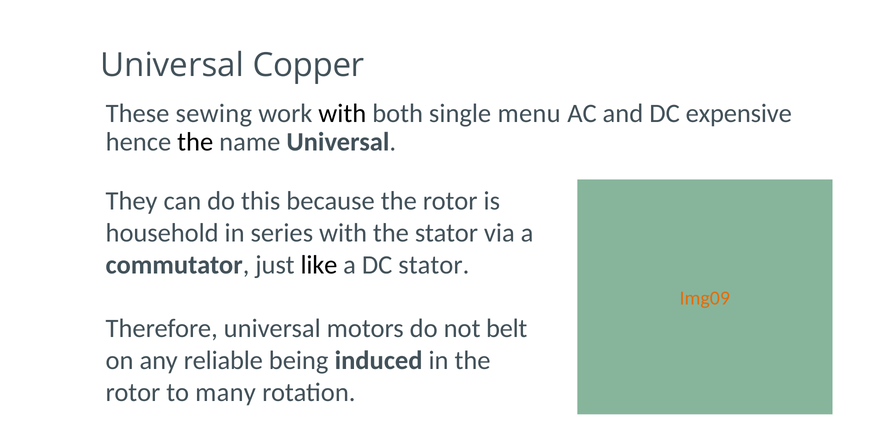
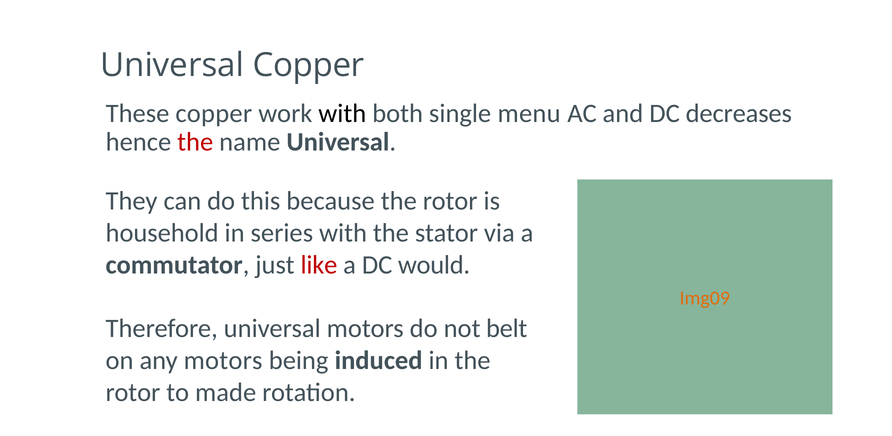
These sewing: sewing -> copper
expensive: expensive -> decreases
the at (195, 142) colour: black -> red
like colour: black -> red
DC stator: stator -> would
any reliable: reliable -> motors
many: many -> made
